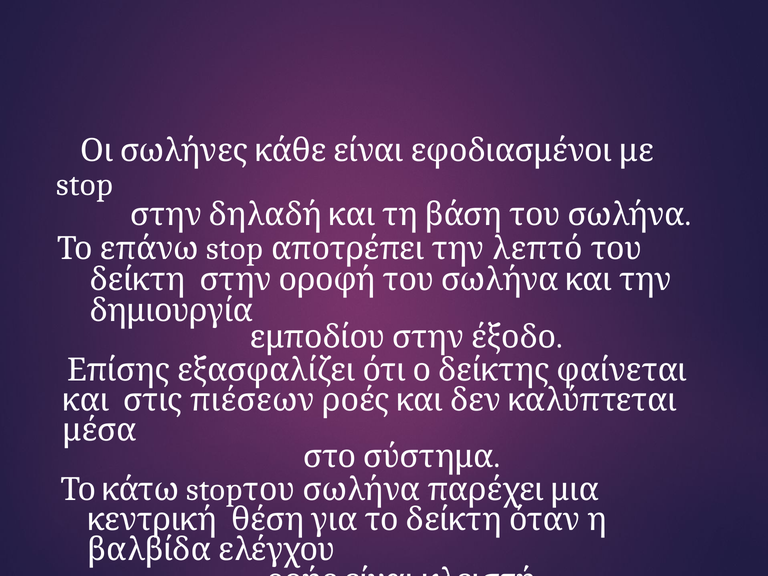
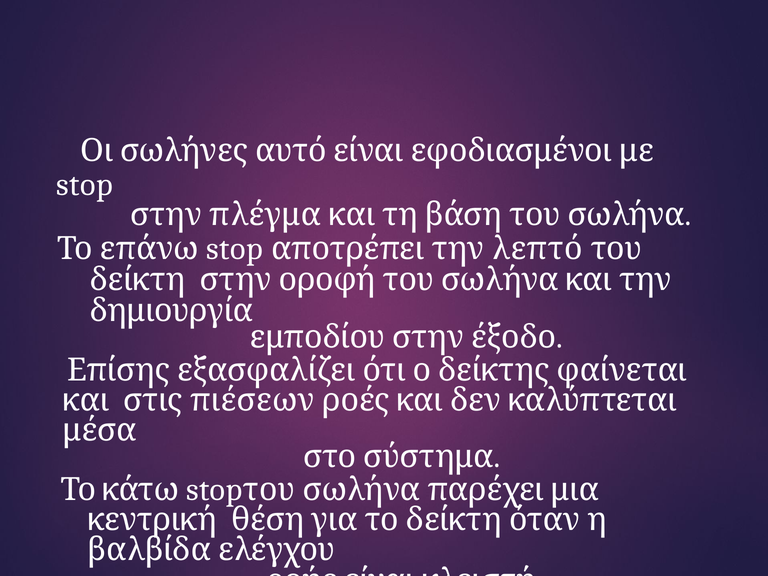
κάθε: κάθε -> αυτό
δηλαδή: δηλαδή -> πλέγμα
